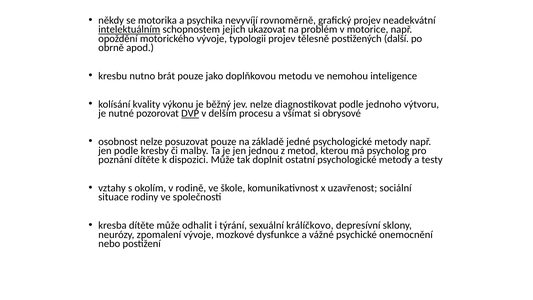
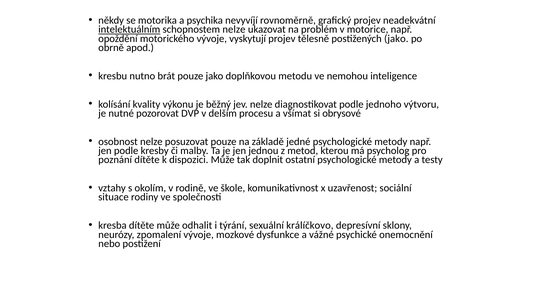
schopnostem jejich: jejich -> nelze
typologii: typologii -> vyskytují
postižených další: další -> jako
DVP underline: present -> none
